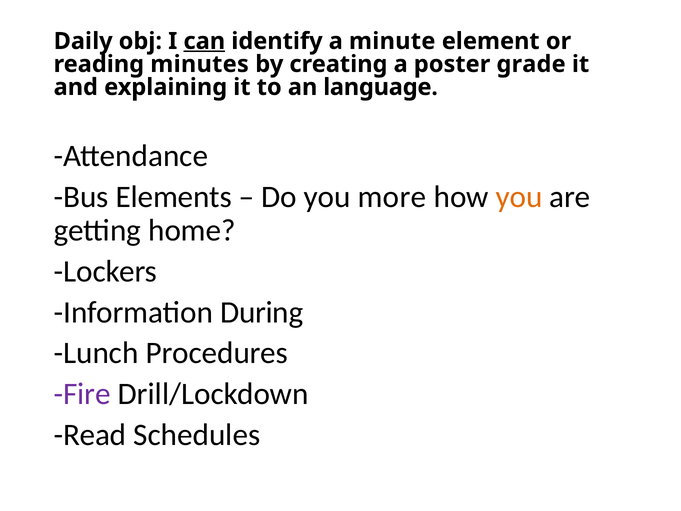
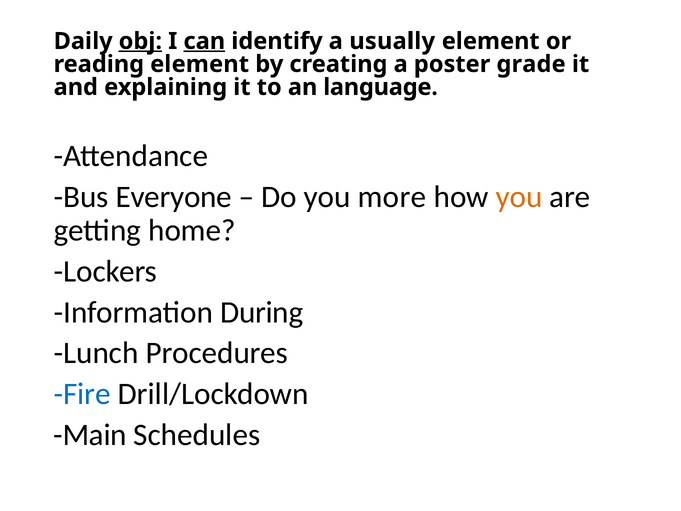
obj underline: none -> present
minute: minute -> usually
reading minutes: minutes -> element
Elements: Elements -> Everyone
Fire colour: purple -> blue
Read: Read -> Main
